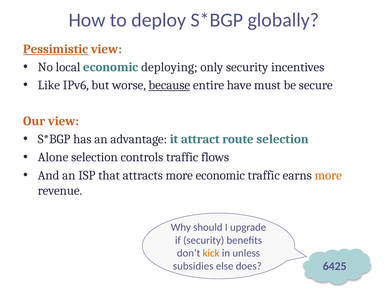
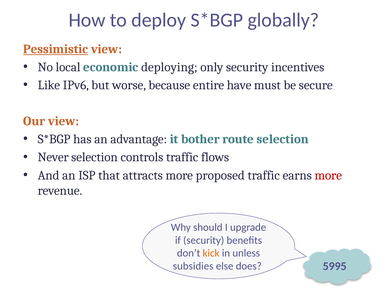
because underline: present -> none
attract: attract -> bother
Alone: Alone -> Never
more economic: economic -> proposed
more at (328, 175) colour: orange -> red
6425: 6425 -> 5995
